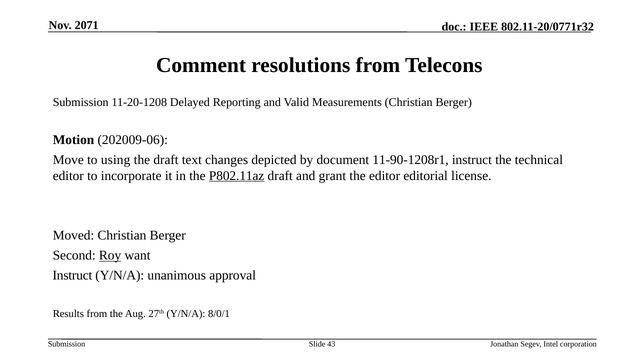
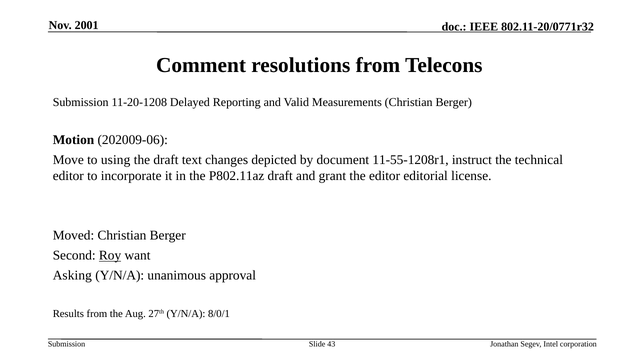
2071: 2071 -> 2001
11-90-1208r1: 11-90-1208r1 -> 11-55-1208r1
P802.11az underline: present -> none
Instruct at (72, 276): Instruct -> Asking
